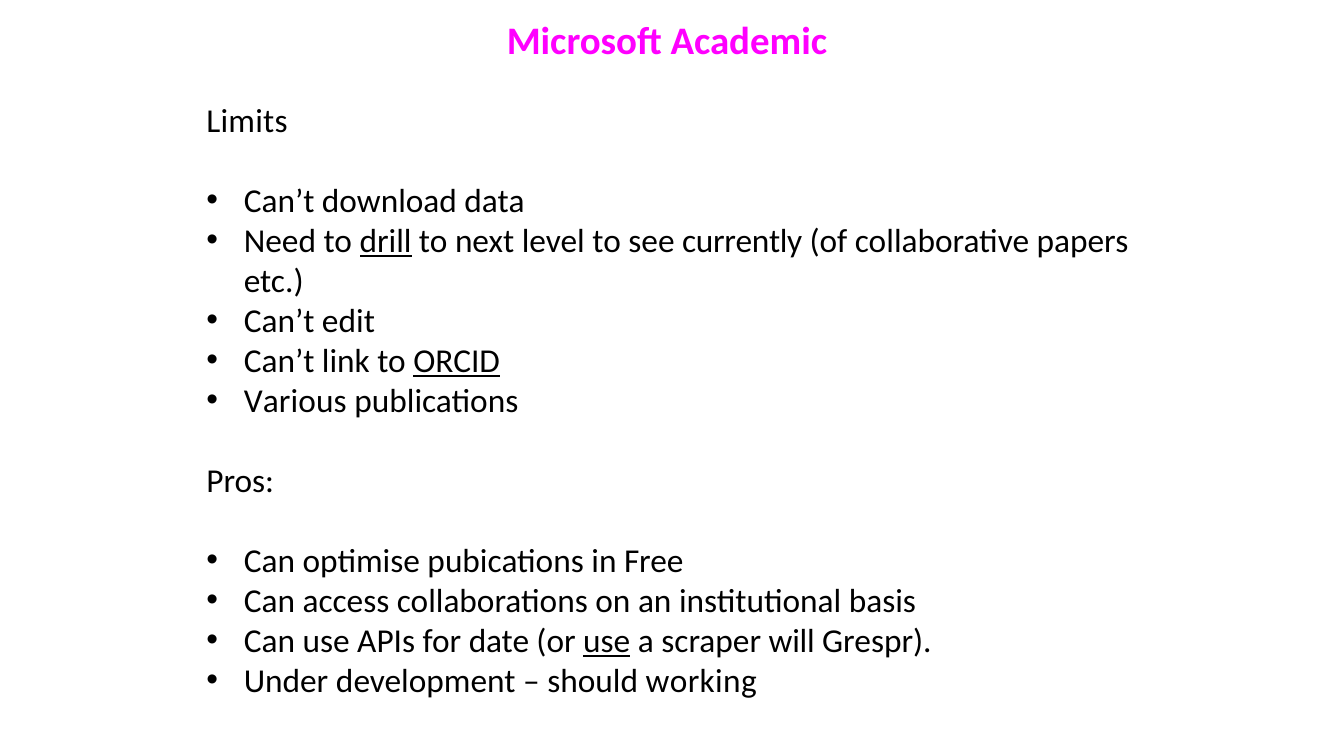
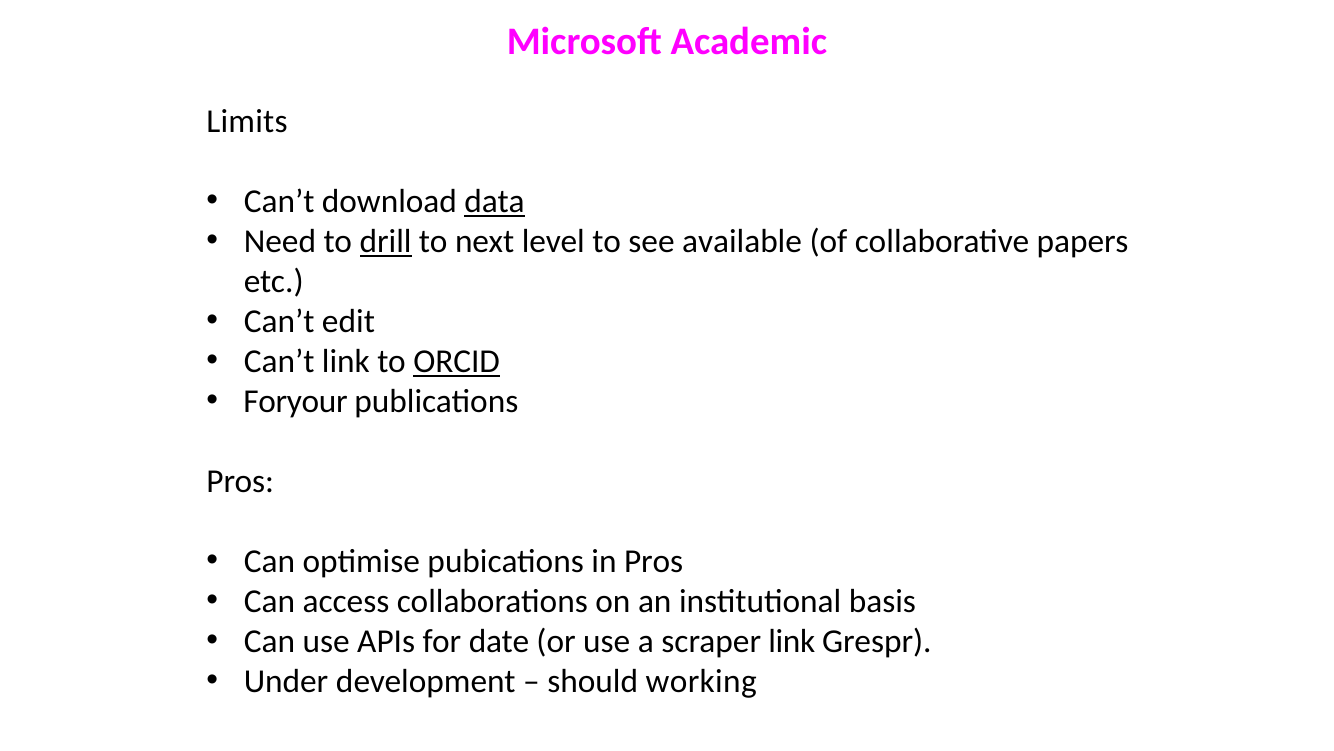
data underline: none -> present
currently: currently -> available
Various: Various -> Foryour
in Free: Free -> Pros
use at (607, 641) underline: present -> none
scraper will: will -> link
